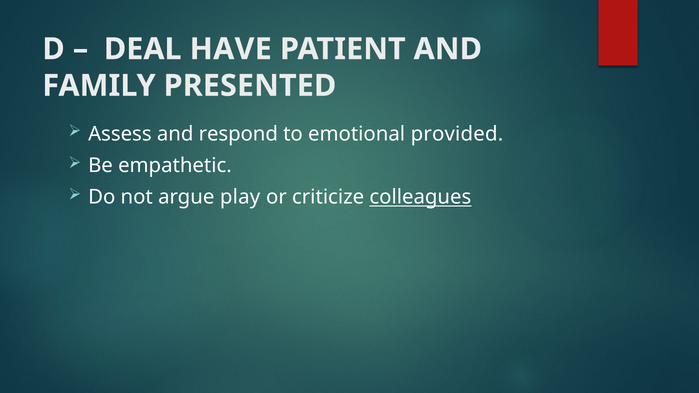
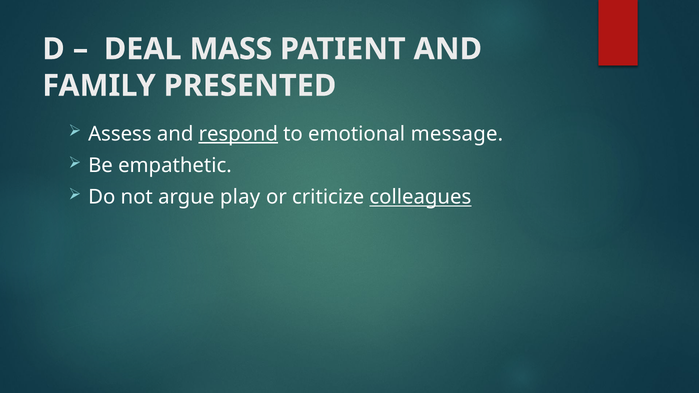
HAVE: HAVE -> MASS
respond underline: none -> present
provided: provided -> message
